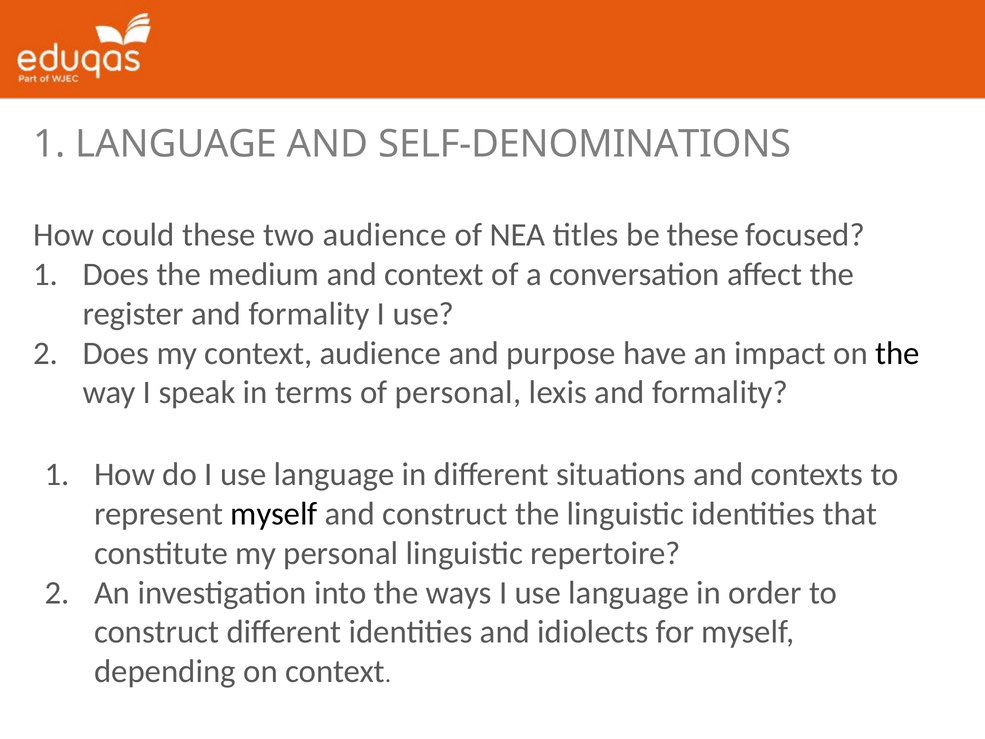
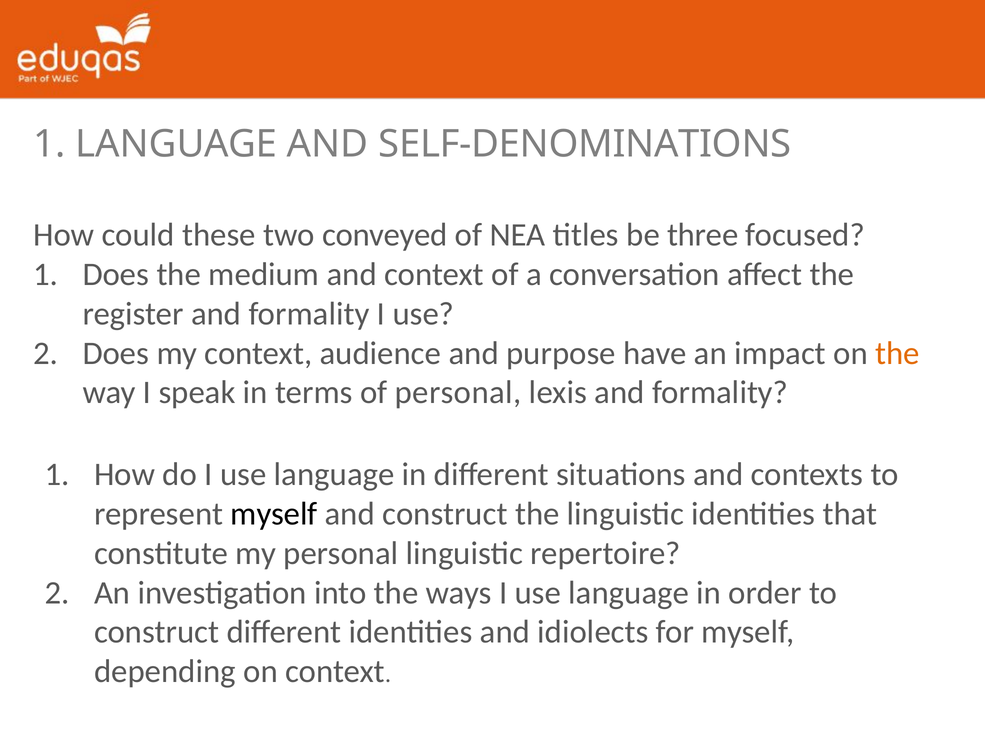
two audience: audience -> conveyed
be these: these -> three
the at (897, 353) colour: black -> orange
